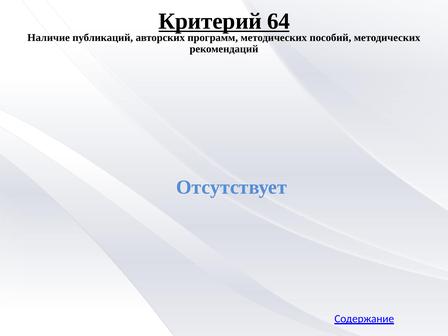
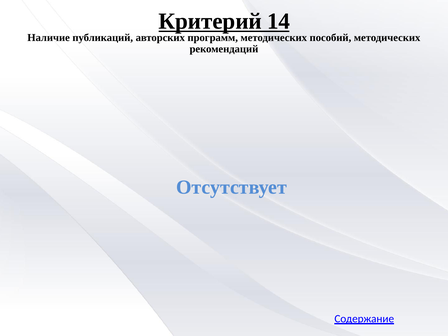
64: 64 -> 14
